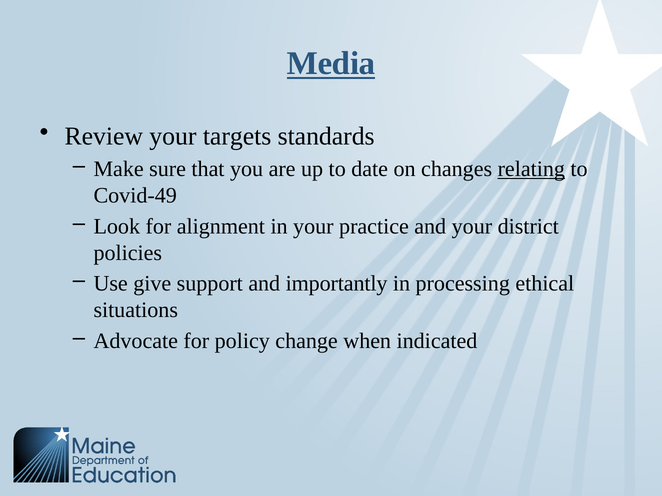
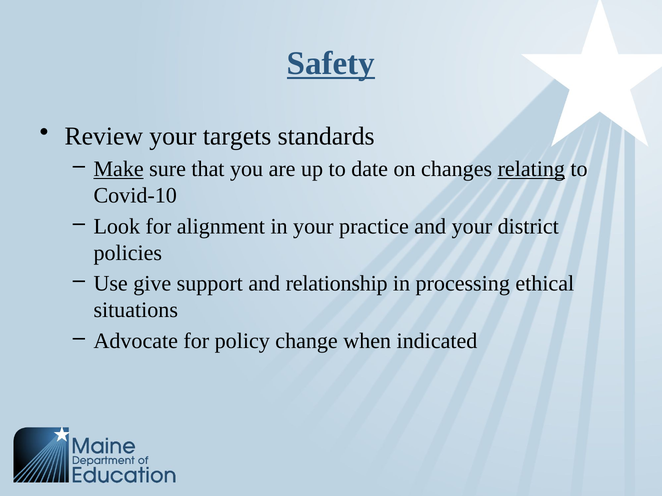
Media: Media -> Safety
Make underline: none -> present
Covid-49: Covid-49 -> Covid-10
importantly: importantly -> relationship
